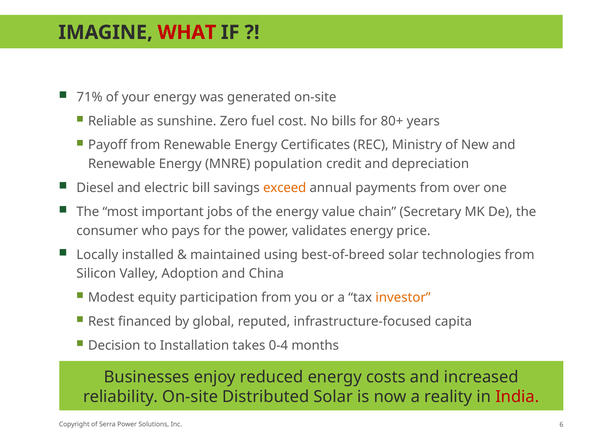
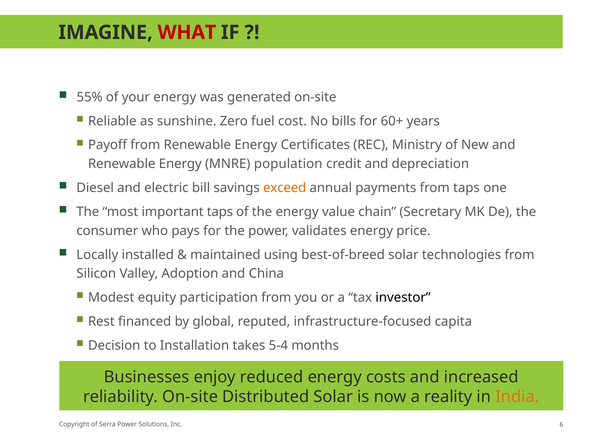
71%: 71% -> 55%
80+: 80+ -> 60+
from over: over -> taps
important jobs: jobs -> taps
investor colour: orange -> black
0-4: 0-4 -> 5-4
India colour: red -> orange
